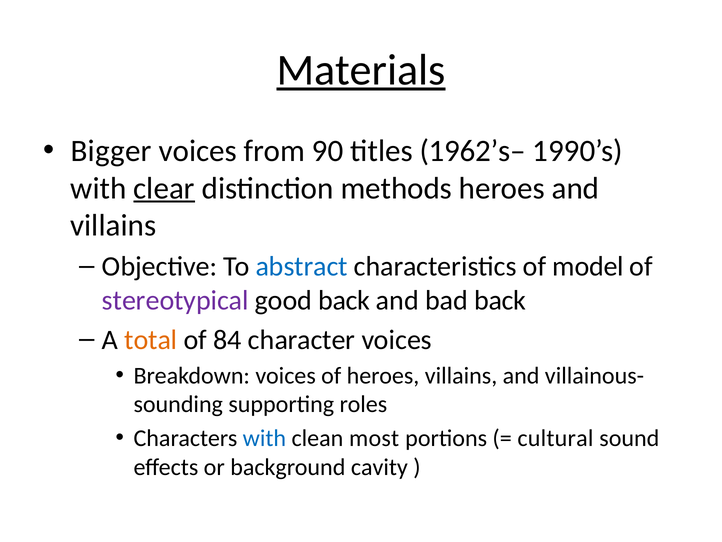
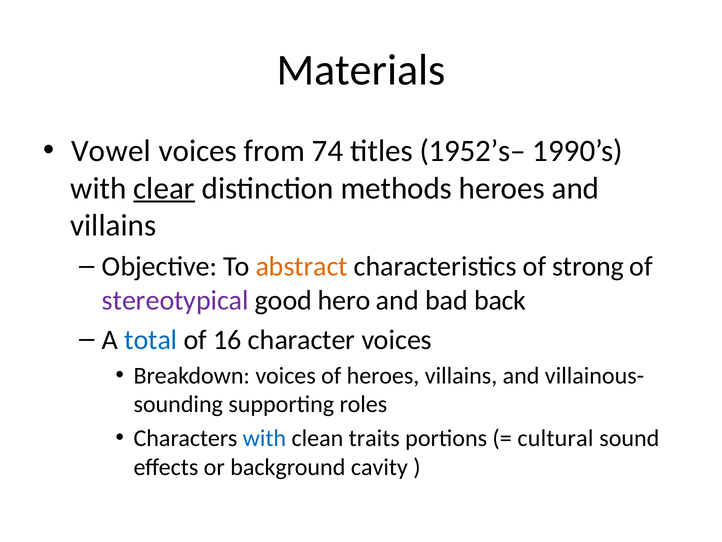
Materials underline: present -> none
Bigger: Bigger -> Vowel
90: 90 -> 74
1962’s–: 1962’s– -> 1952’s–
abstract colour: blue -> orange
model: model -> strong
good back: back -> hero
total colour: orange -> blue
84: 84 -> 16
most: most -> traits
